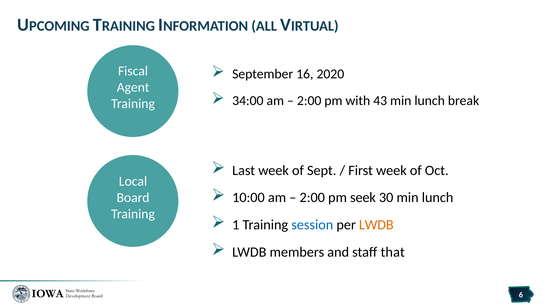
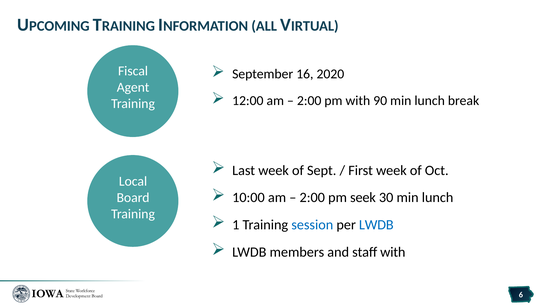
34:00: 34:00 -> 12:00
43: 43 -> 90
LWDB at (376, 225) colour: orange -> blue
staff that: that -> with
